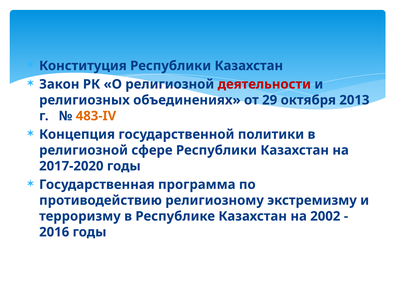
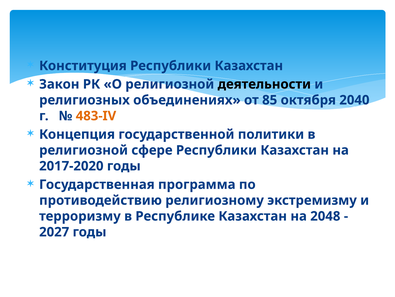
деятельности colour: red -> black
29: 29 -> 85
2013: 2013 -> 2040
2002: 2002 -> 2048
2016: 2016 -> 2027
